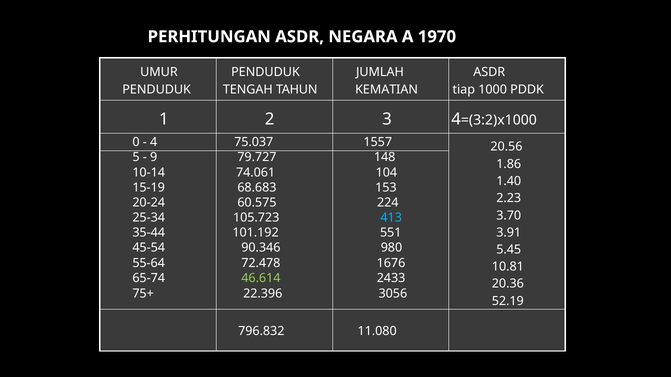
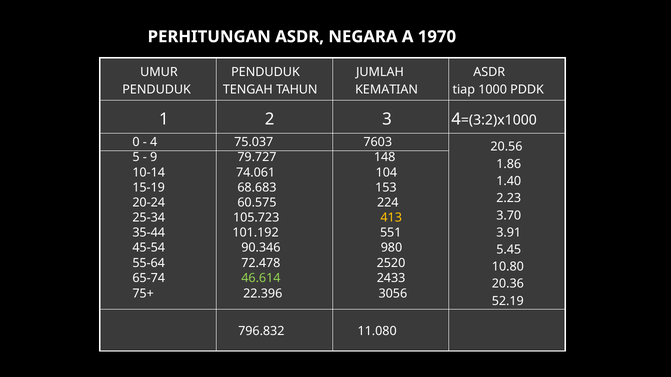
1557: 1557 -> 7603
413 colour: light blue -> yellow
1676: 1676 -> 2520
10.81: 10.81 -> 10.80
